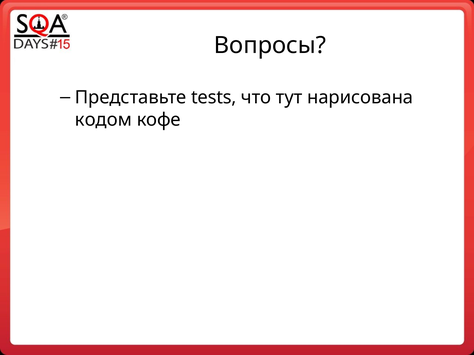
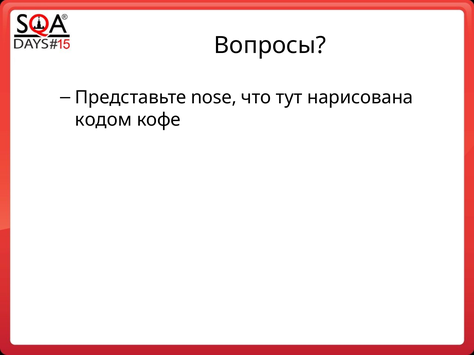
tests: tests -> nose
